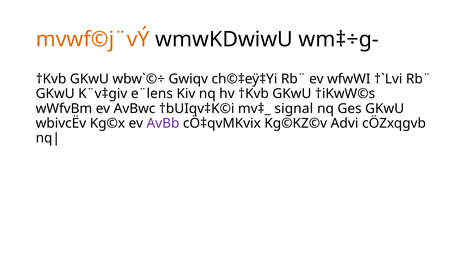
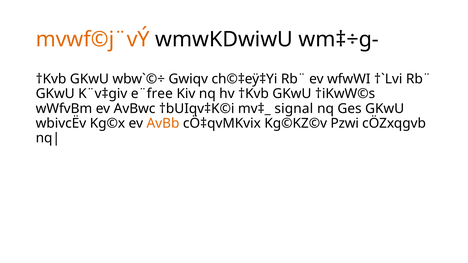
e¨lens: e¨lens -> e¨free
AvBb colour: purple -> orange
Advi: Advi -> Pzwi
